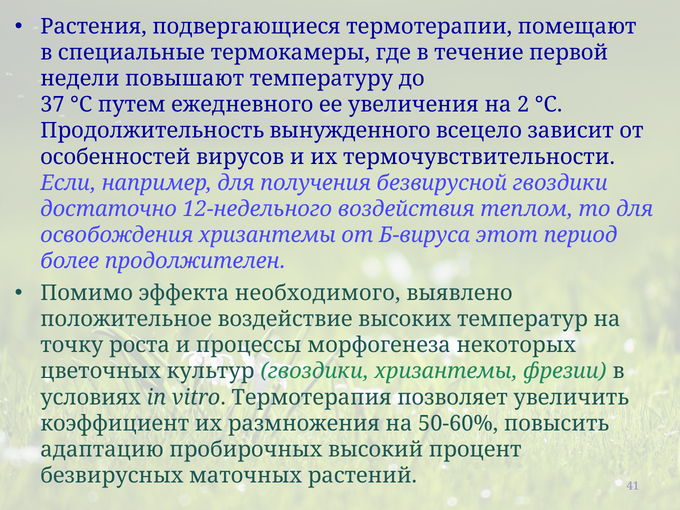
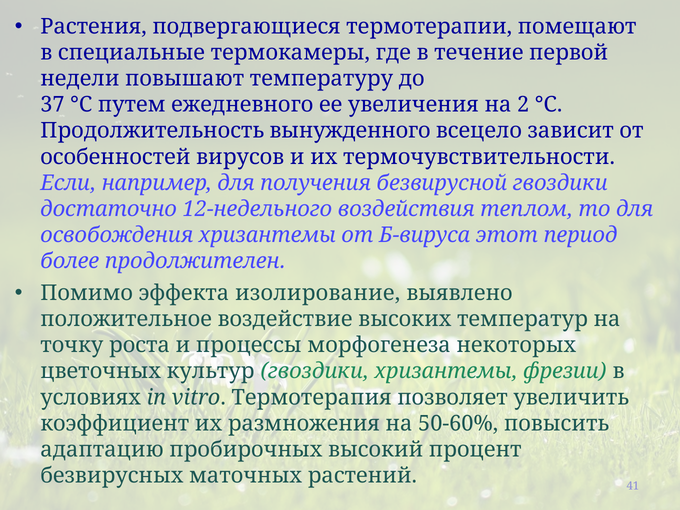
необходимого: необходимого -> изолирование
